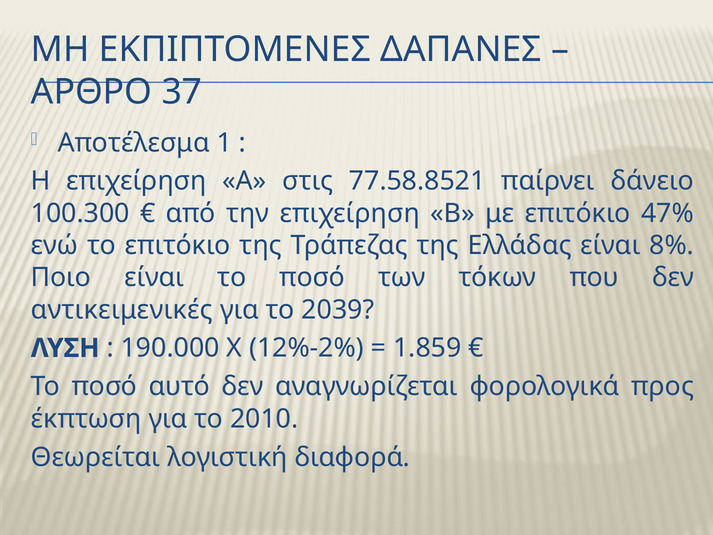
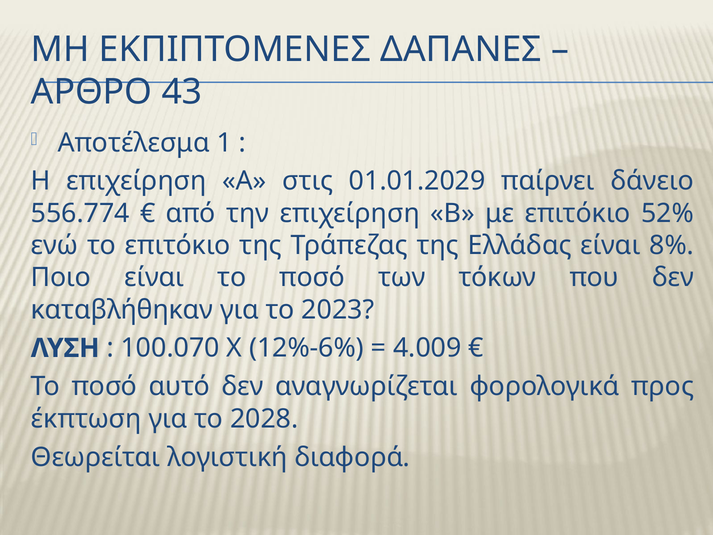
37: 37 -> 43
77.58.8521: 77.58.8521 -> 01.01.2029
100.300: 100.300 -> 556.774
47%: 47% -> 52%
αντικειμενικές: αντικειμενικές -> καταβλήθηκαν
2039: 2039 -> 2023
190.000: 190.000 -> 100.070
12%-2%: 12%-2% -> 12%-6%
1.859: 1.859 -> 4.009
2010: 2010 -> 2028
